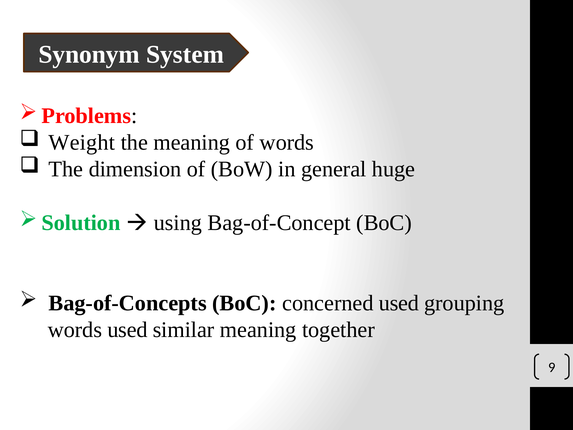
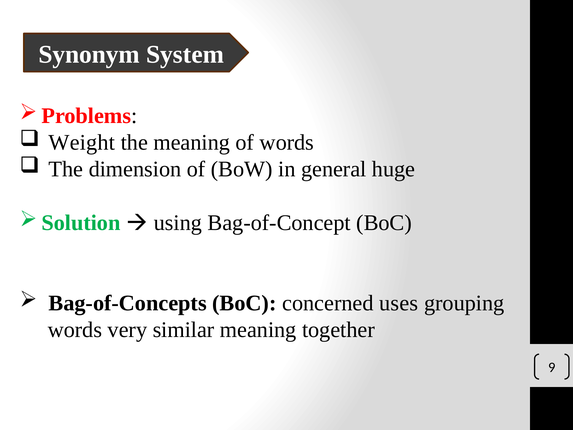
concerned used: used -> uses
words used: used -> very
